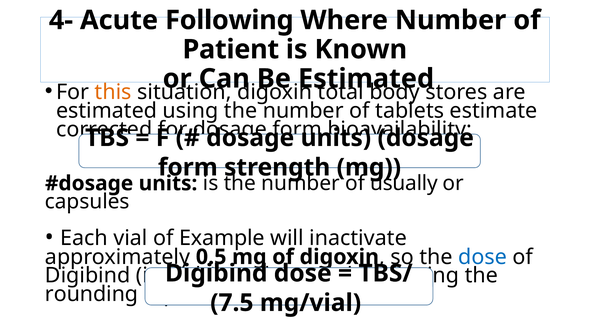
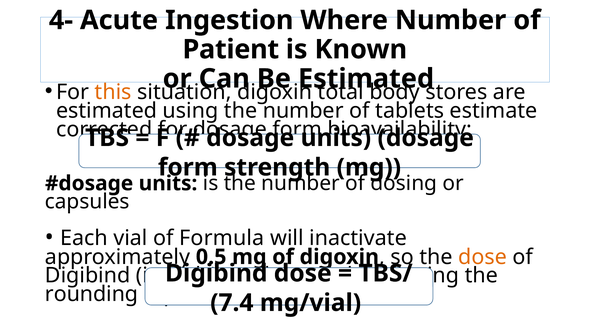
Following: Following -> Ingestion
usually: usually -> dosing
Example: Example -> Formula
dose at (483, 257) colour: blue -> orange
7.5: 7.5 -> 7.4
